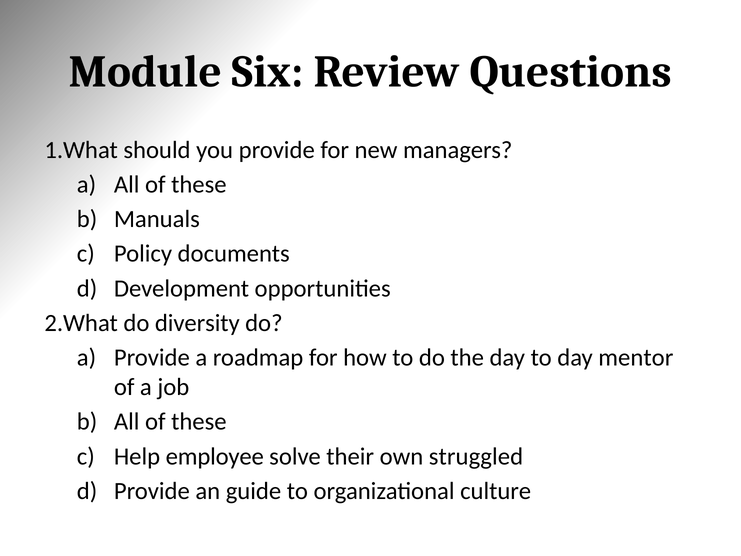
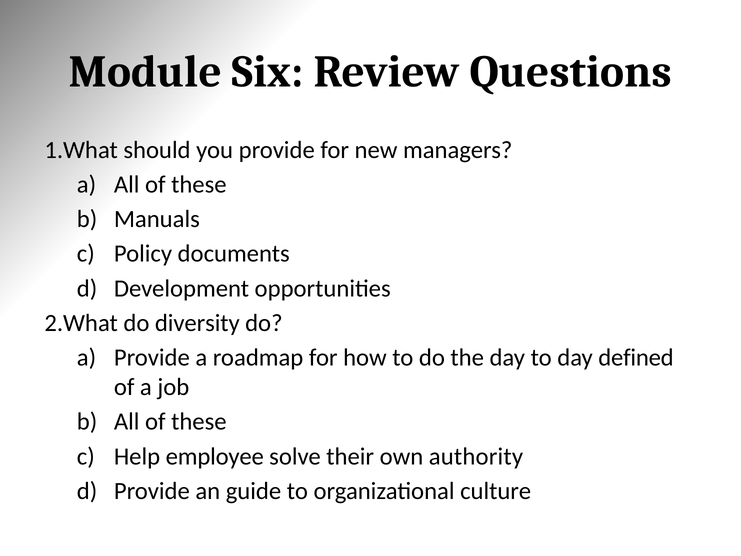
mentor: mentor -> defined
struggled: struggled -> authority
